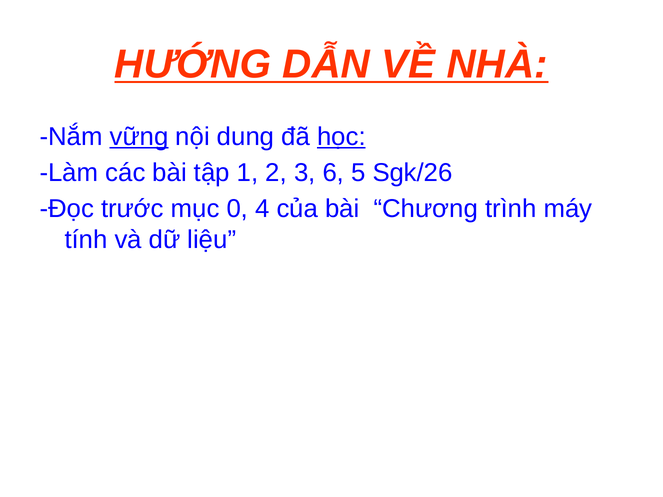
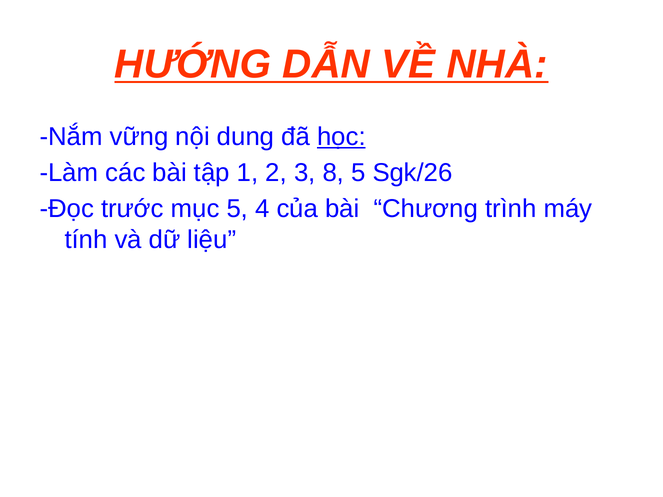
vững underline: present -> none
6: 6 -> 8
mục 0: 0 -> 5
